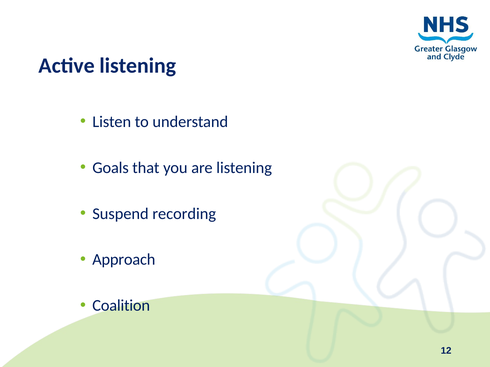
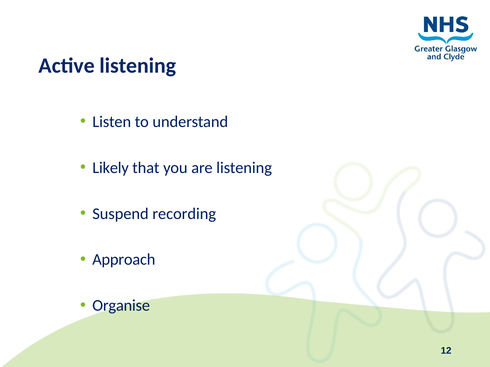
Goals: Goals -> Likely
Coalition: Coalition -> Organise
